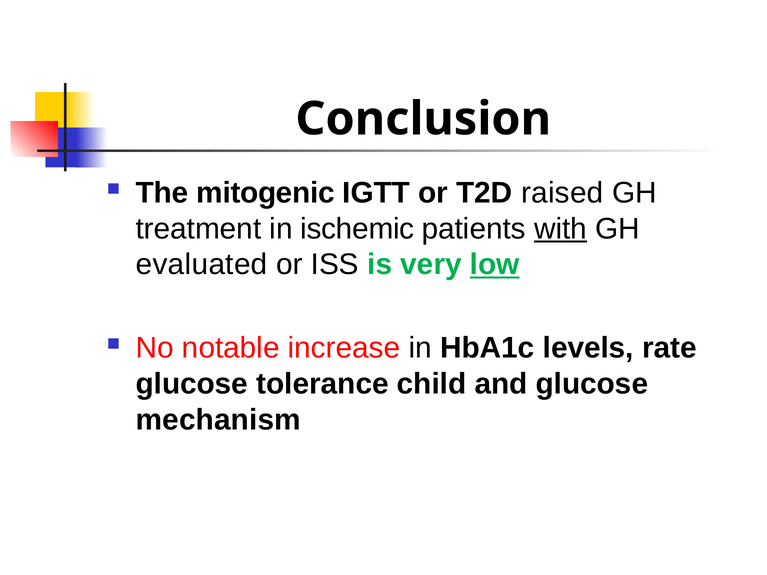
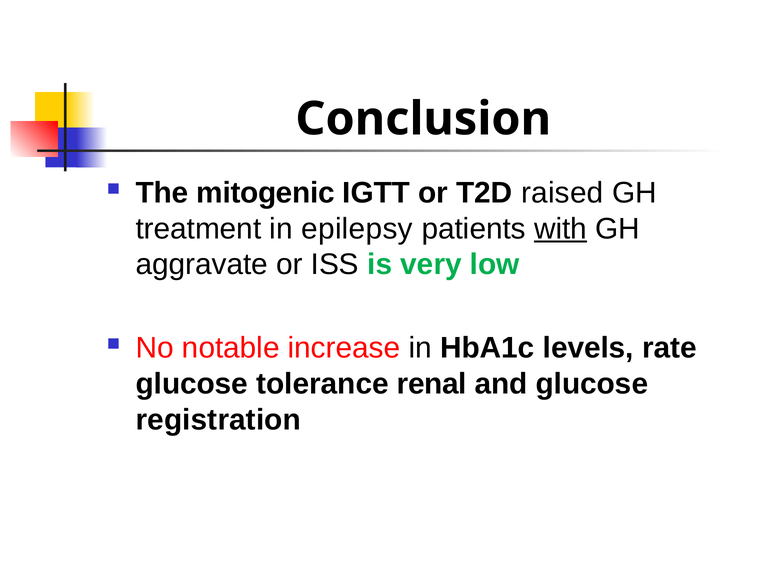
ischemic: ischemic -> epilepsy
evaluated: evaluated -> aggravate
low underline: present -> none
child: child -> renal
mechanism: mechanism -> registration
